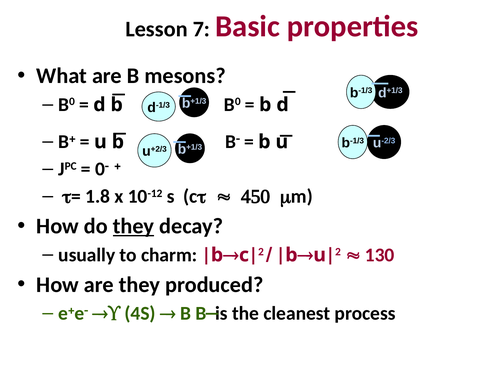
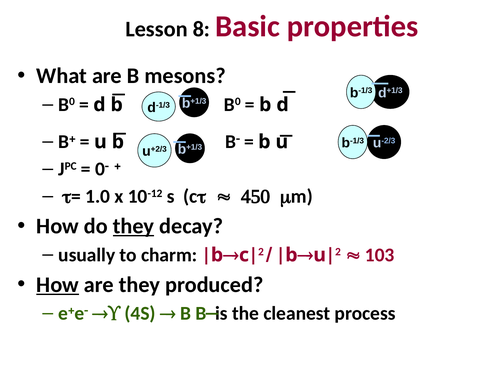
7: 7 -> 8
1.8: 1.8 -> 1.0
130: 130 -> 103
How at (58, 284) underline: none -> present
